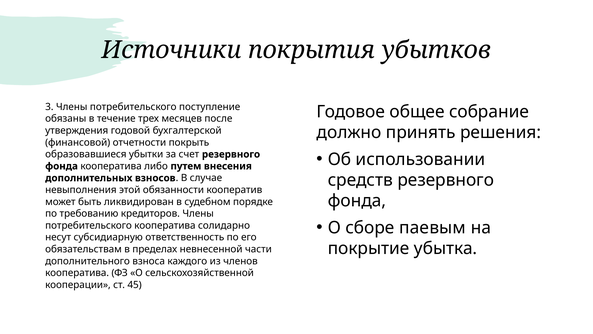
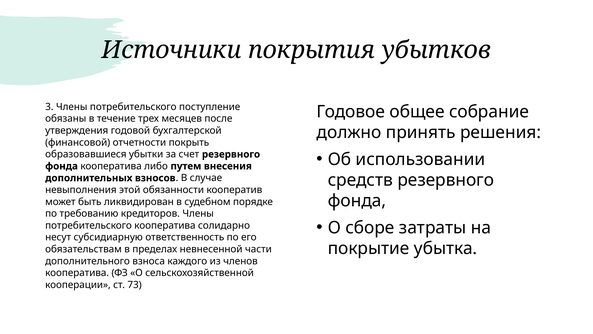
паевым: паевым -> затраты
45: 45 -> 73
